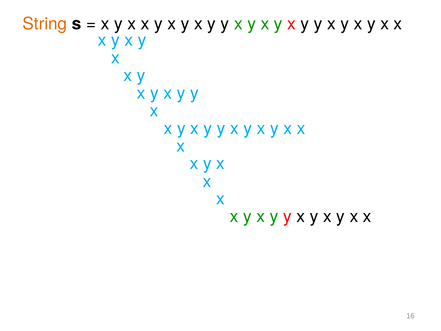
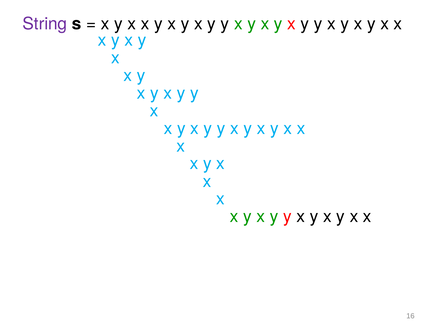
String colour: orange -> purple
